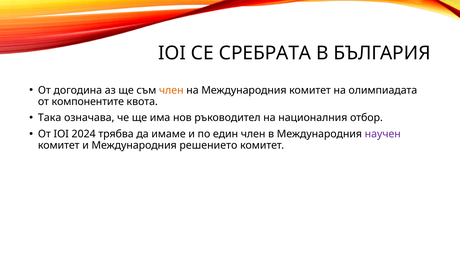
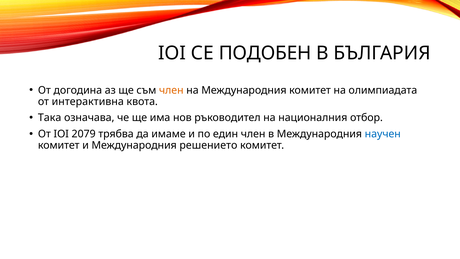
СРЕБРАТА: СРЕБРАТА -> ПОДОБЕН
компонентите: компонентите -> интерактивна
2024: 2024 -> 2079
научен colour: purple -> blue
